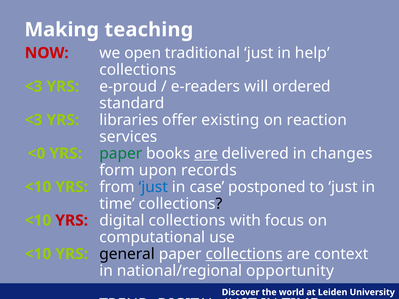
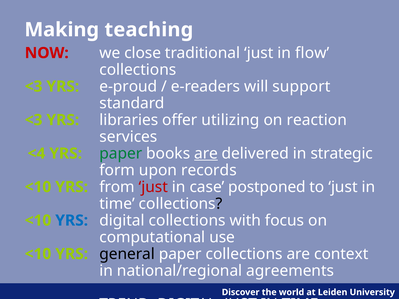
open: open -> close
help: help -> flow
ordered: ordered -> support
existing: existing -> utilizing
<0: <0 -> <4
changes: changes -> strategic
just at (153, 187) colour: blue -> red
YRS at (72, 221) colour: red -> blue
collections at (244, 254) underline: present -> none
opportunity: opportunity -> agreements
